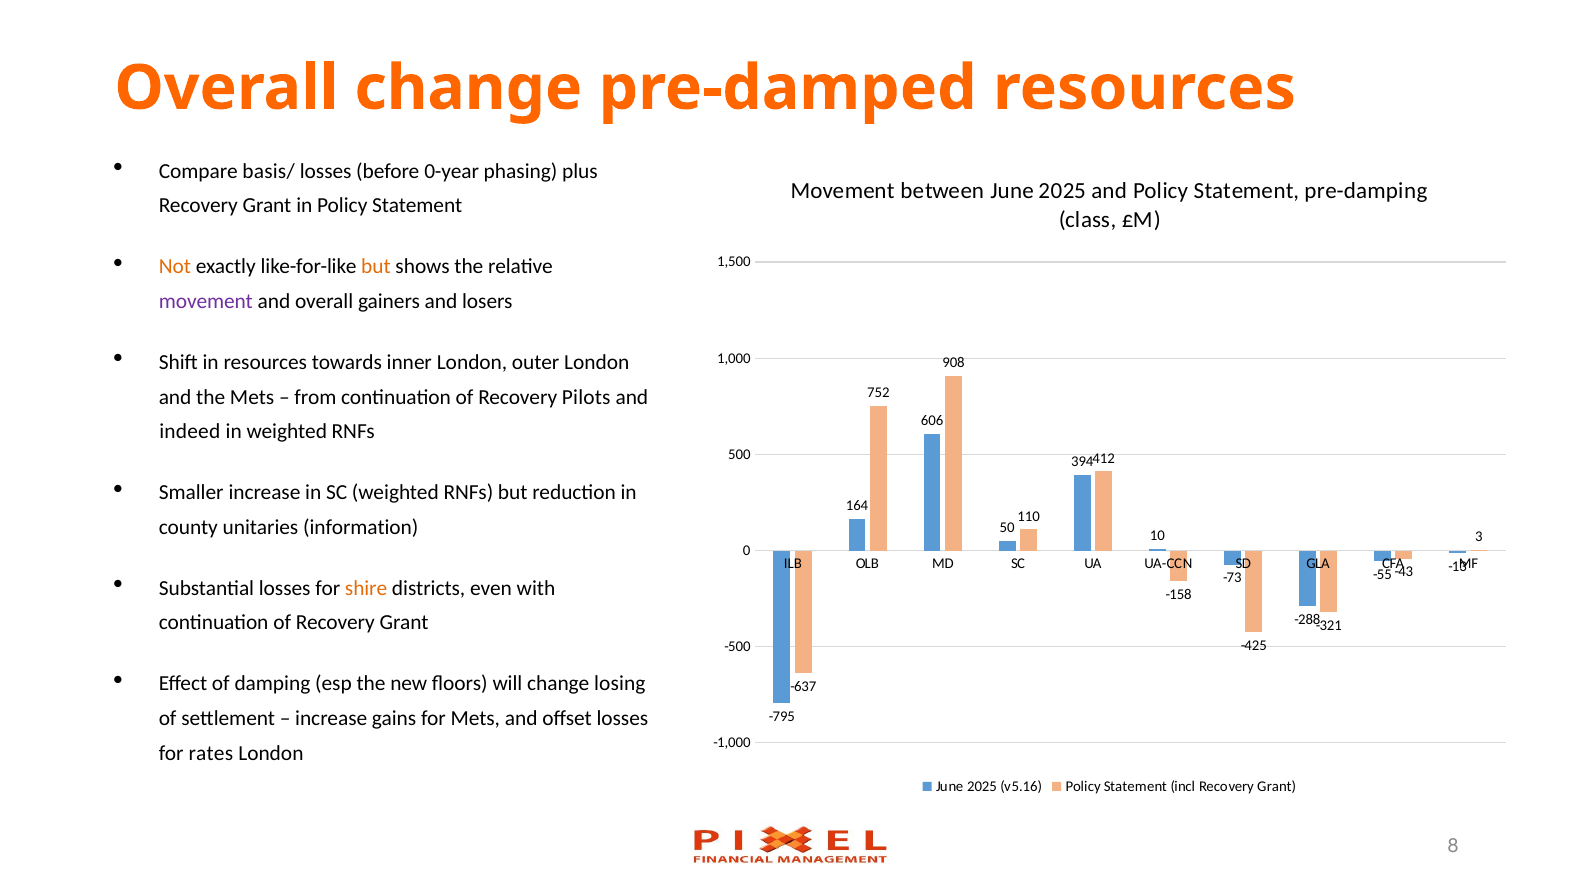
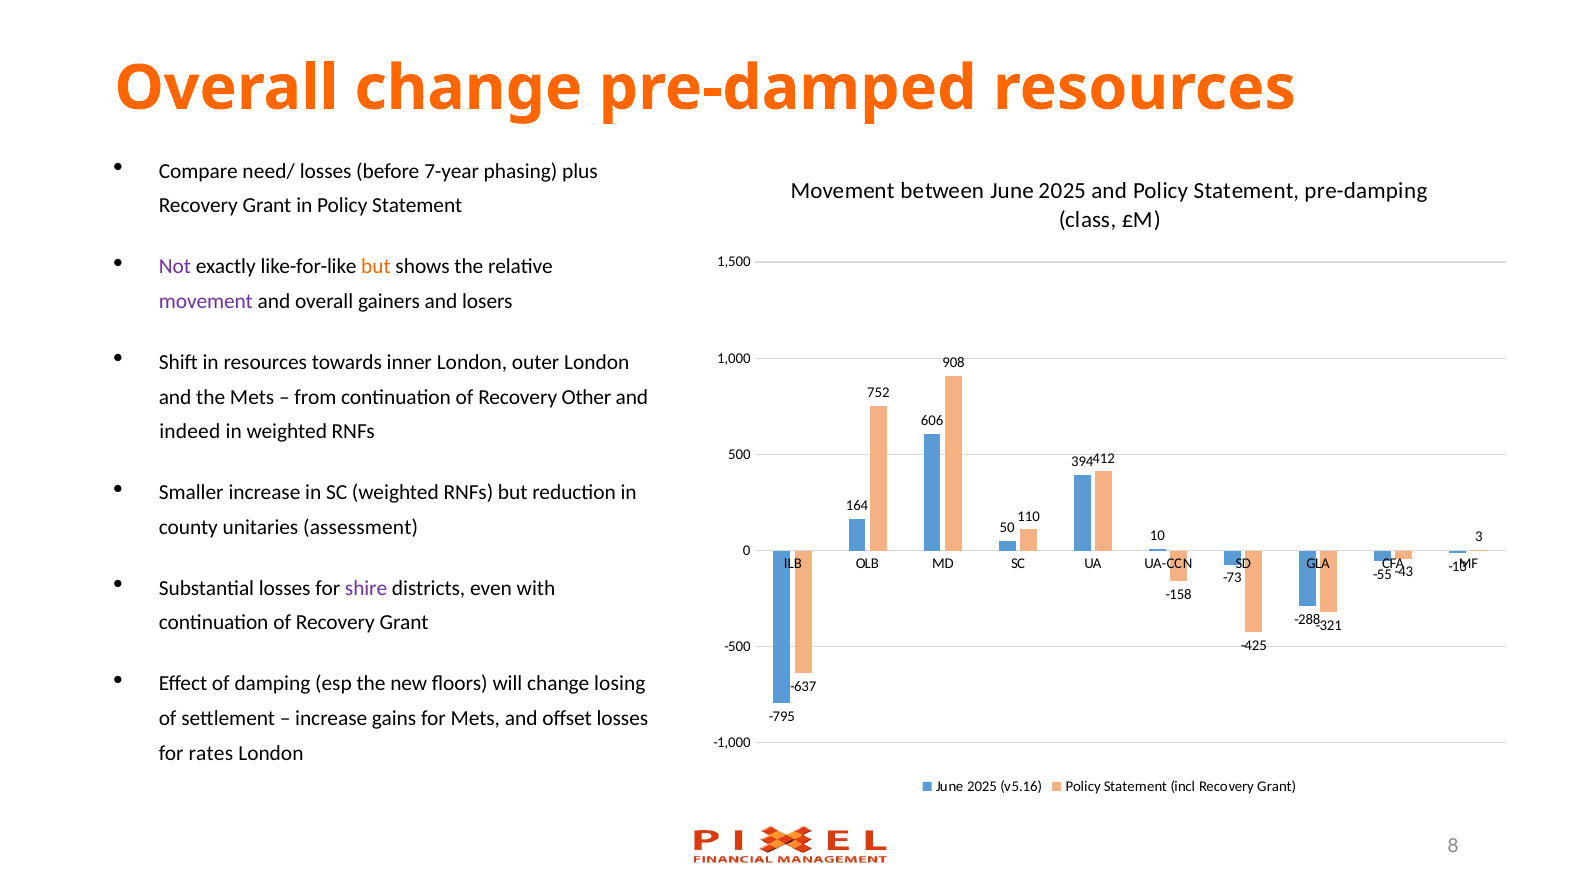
basis/: basis/ -> need/
0-year: 0-year -> 7-year
Not colour: orange -> purple
Pilots: Pilots -> Other
information: information -> assessment
shire colour: orange -> purple
